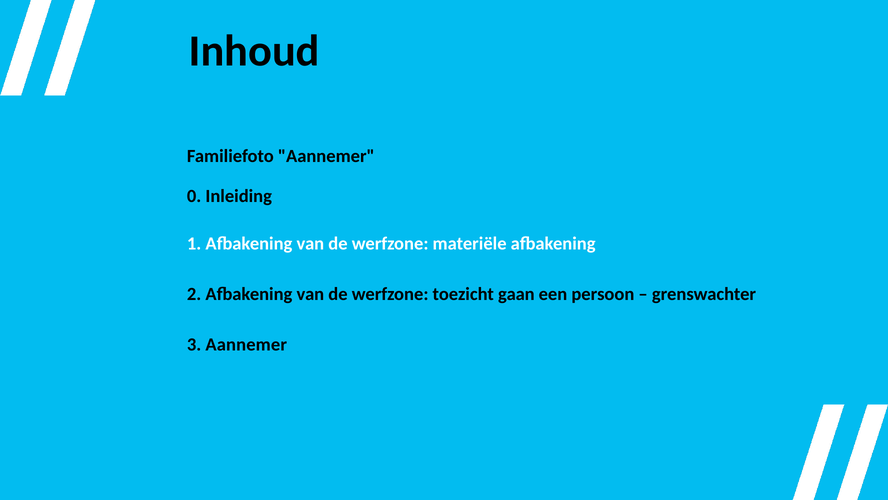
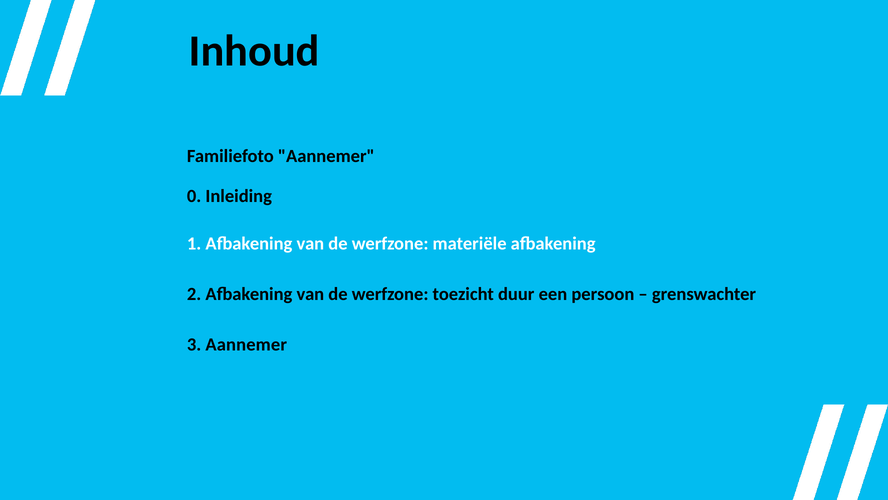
gaan: gaan -> duur
